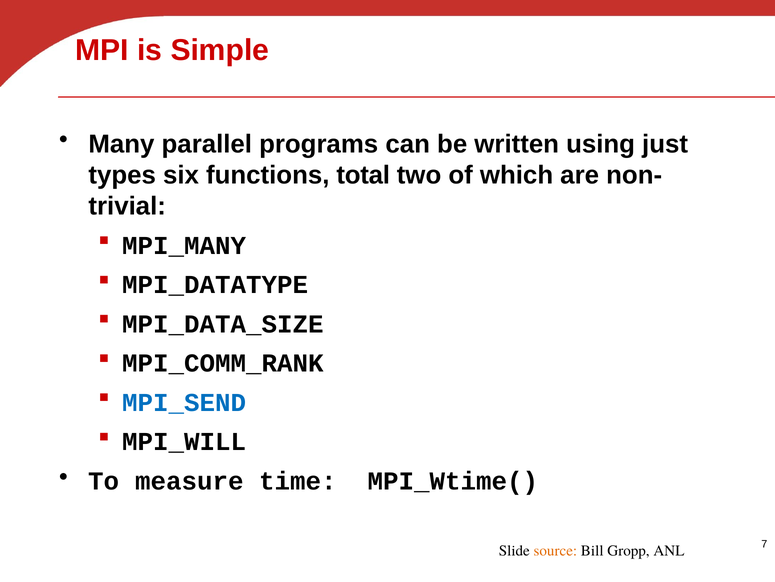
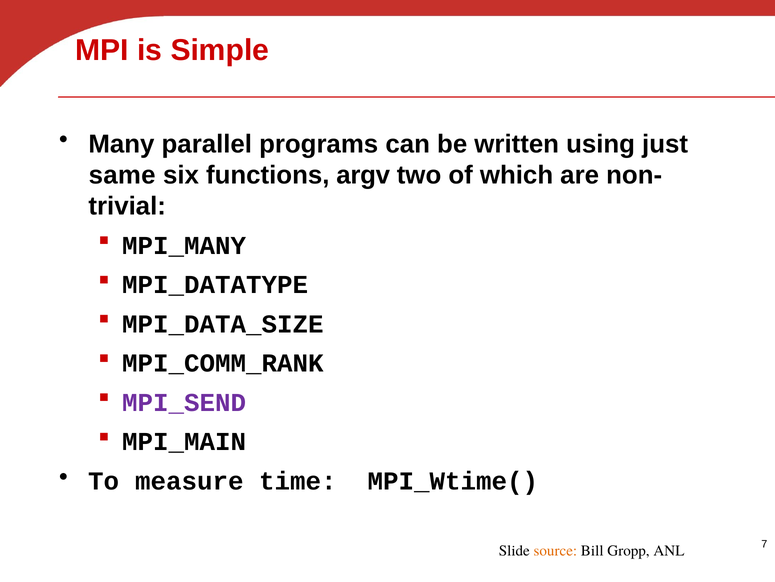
types: types -> same
total: total -> argv
MPI_SEND colour: blue -> purple
MPI_WILL: MPI_WILL -> MPI_MAIN
